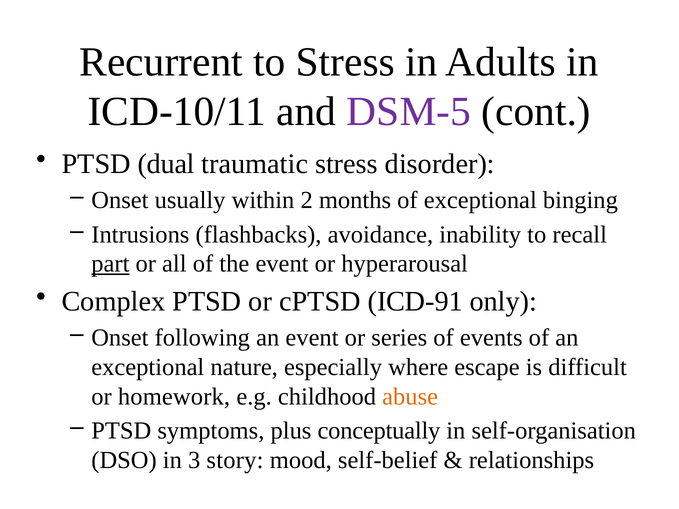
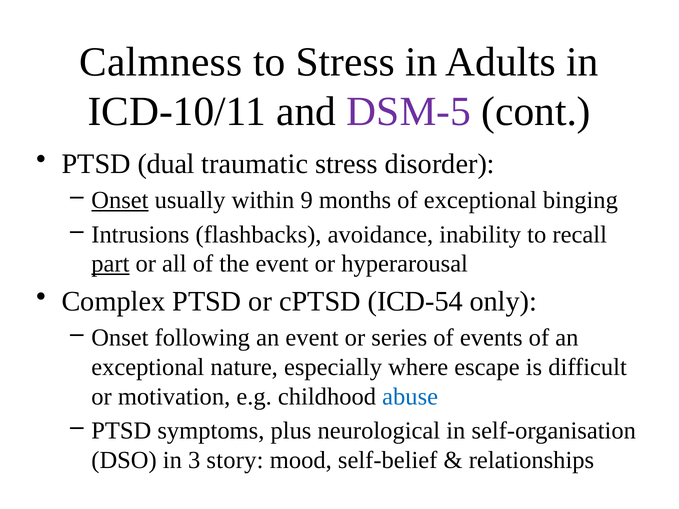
Recurrent: Recurrent -> Calmness
Onset at (120, 200) underline: none -> present
2: 2 -> 9
ICD-91: ICD-91 -> ICD-54
homework: homework -> motivation
abuse colour: orange -> blue
conceptually: conceptually -> neurological
